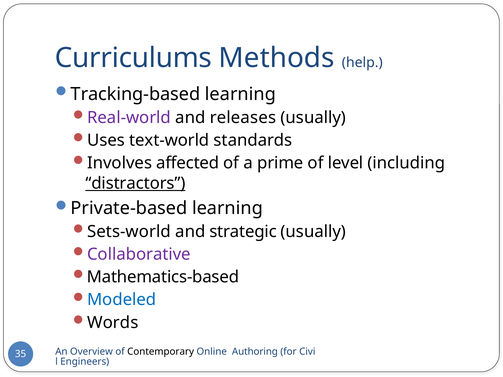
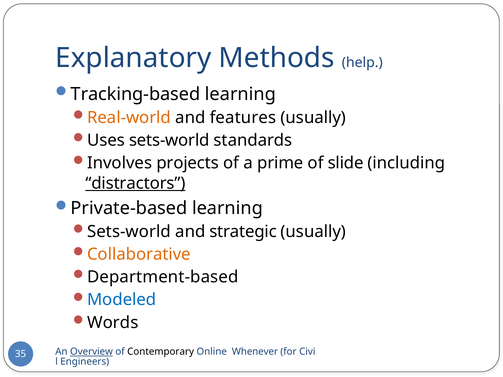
Curriculums: Curriculums -> Explanatory
Real-world colour: purple -> orange
releases: releases -> features
Uses text-world: text-world -> sets-world
affected: affected -> projects
level: level -> slide
Collaborative colour: purple -> orange
Mathematics-based: Mathematics-based -> Department-based
Overview underline: none -> present
Authoring: Authoring -> Whenever
